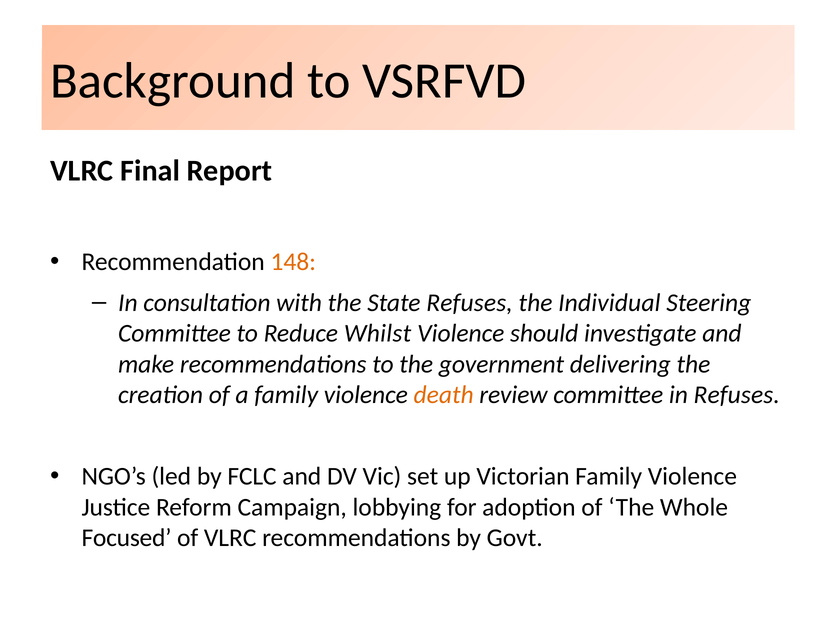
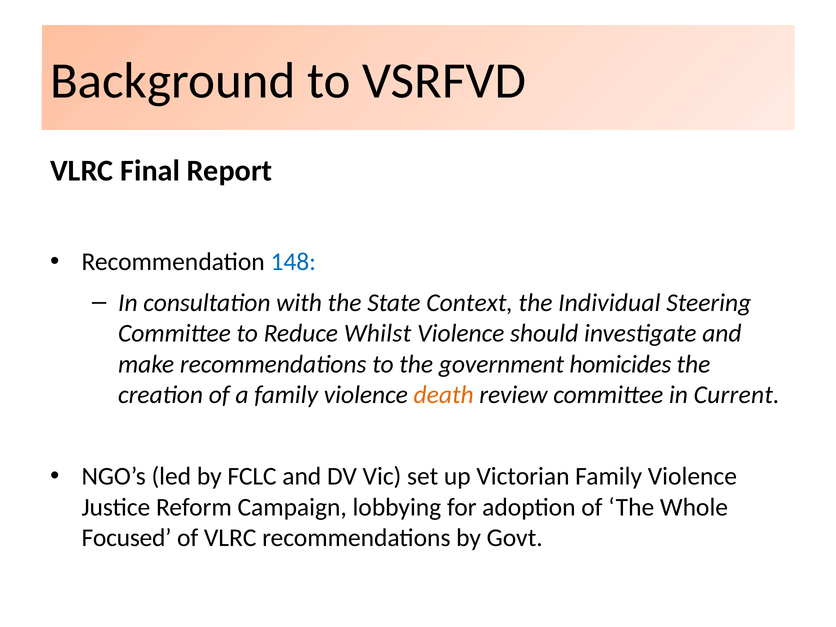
148 colour: orange -> blue
State Refuses: Refuses -> Context
delivering: delivering -> homicides
in Refuses: Refuses -> Current
